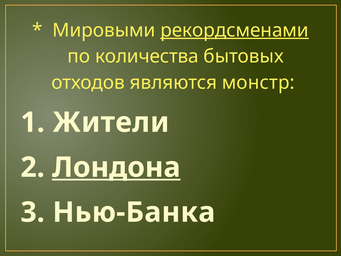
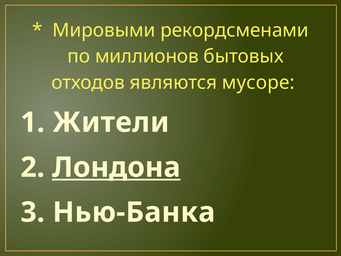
рекордсменами underline: present -> none
количества: количества -> миллионов
монстр: монстр -> мусоре
